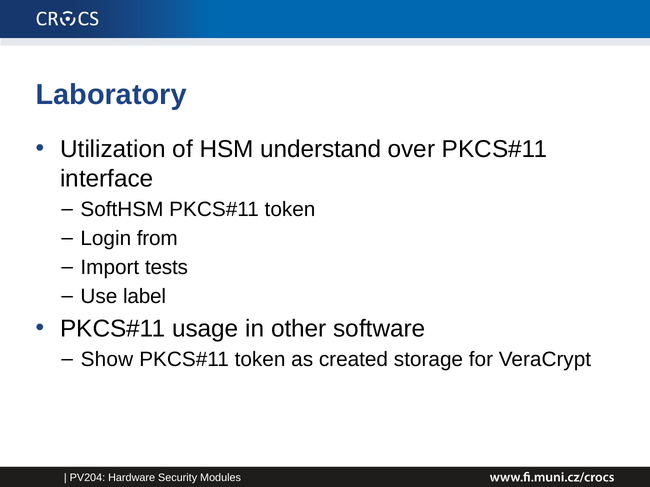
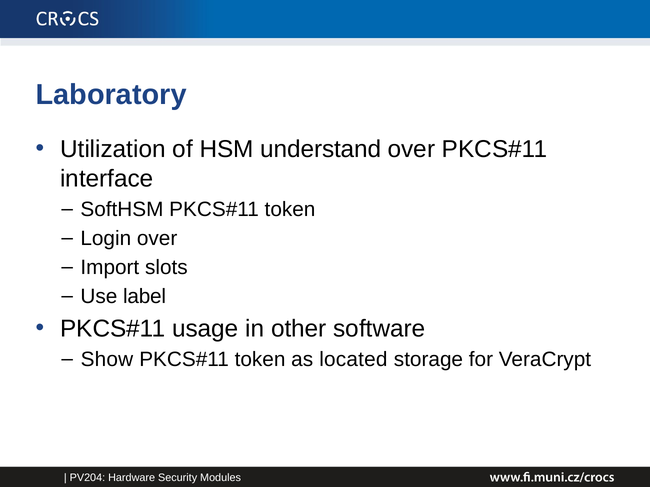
Login from: from -> over
tests: tests -> slots
created: created -> located
